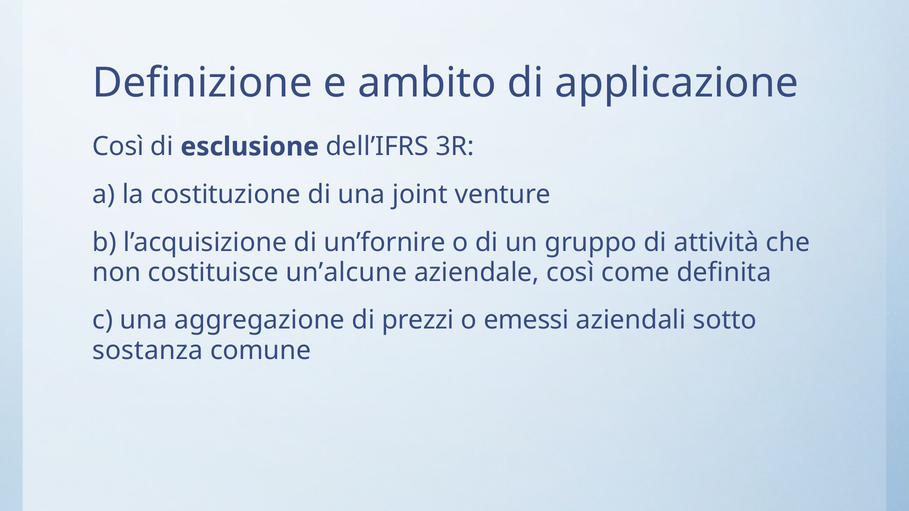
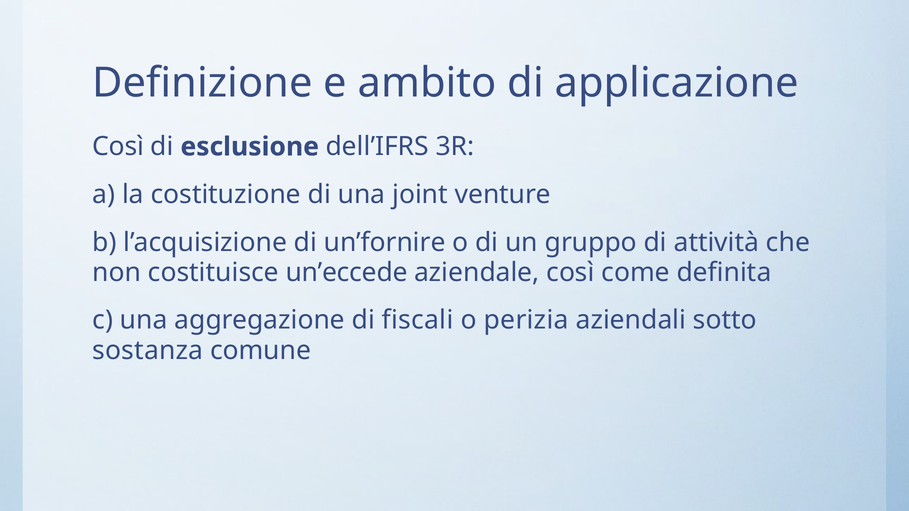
un’alcune: un’alcune -> un’eccede
prezzi: prezzi -> fiscali
emessi: emessi -> perizia
